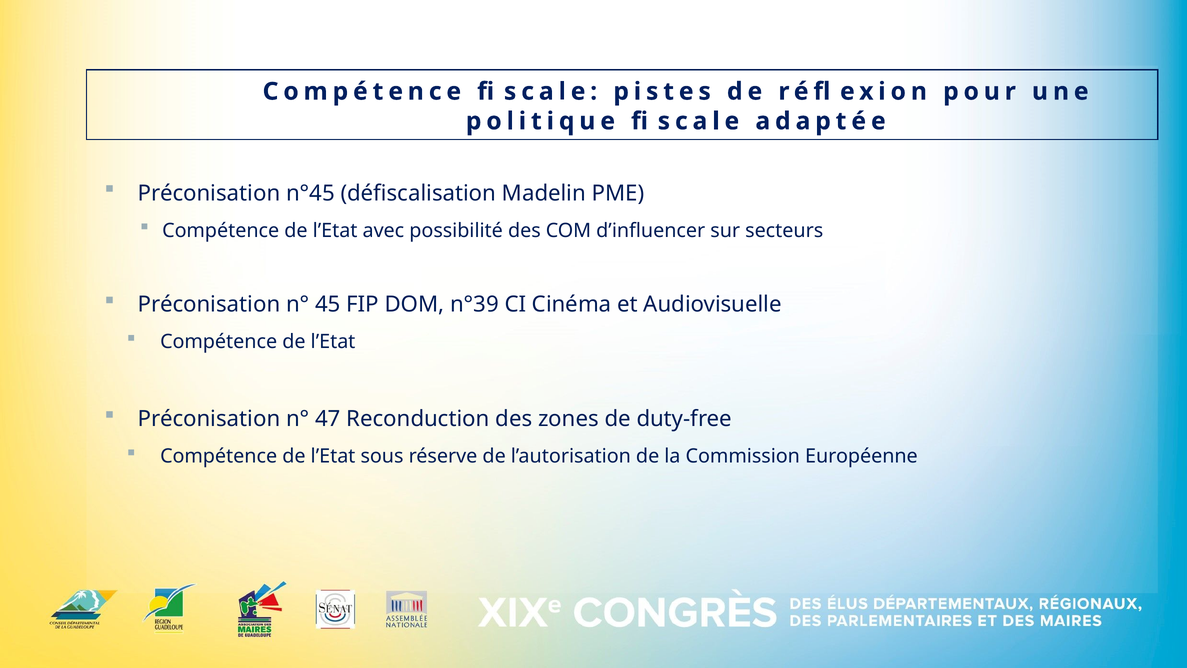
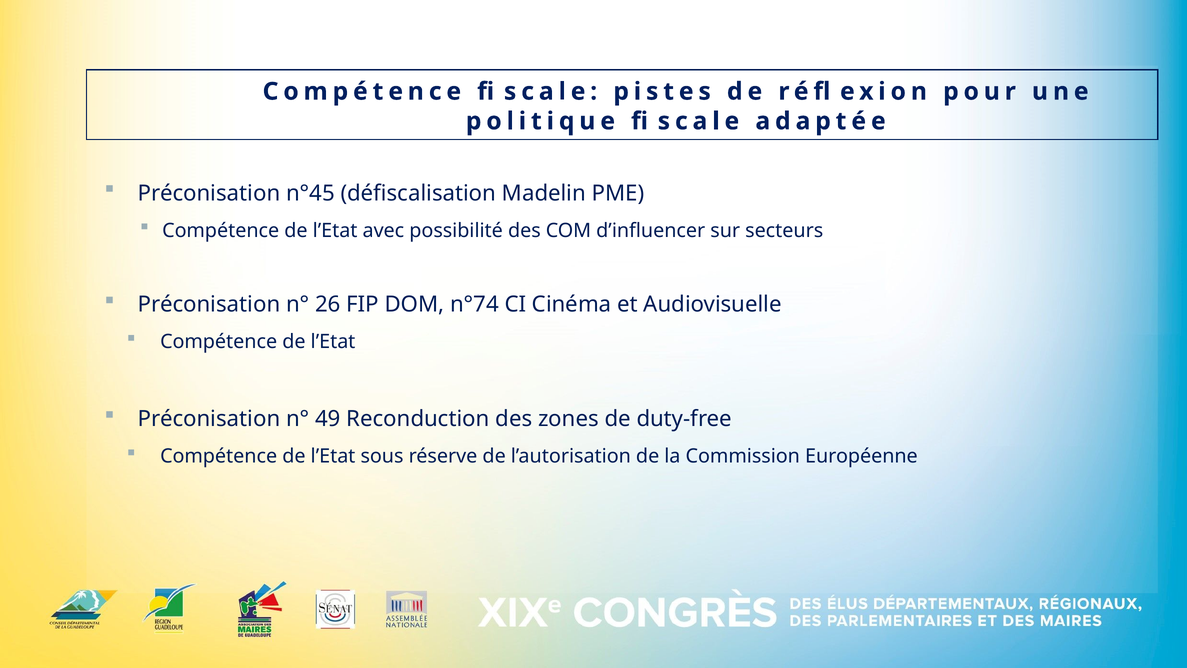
45: 45 -> 26
n°39: n°39 -> n°74
47: 47 -> 49
